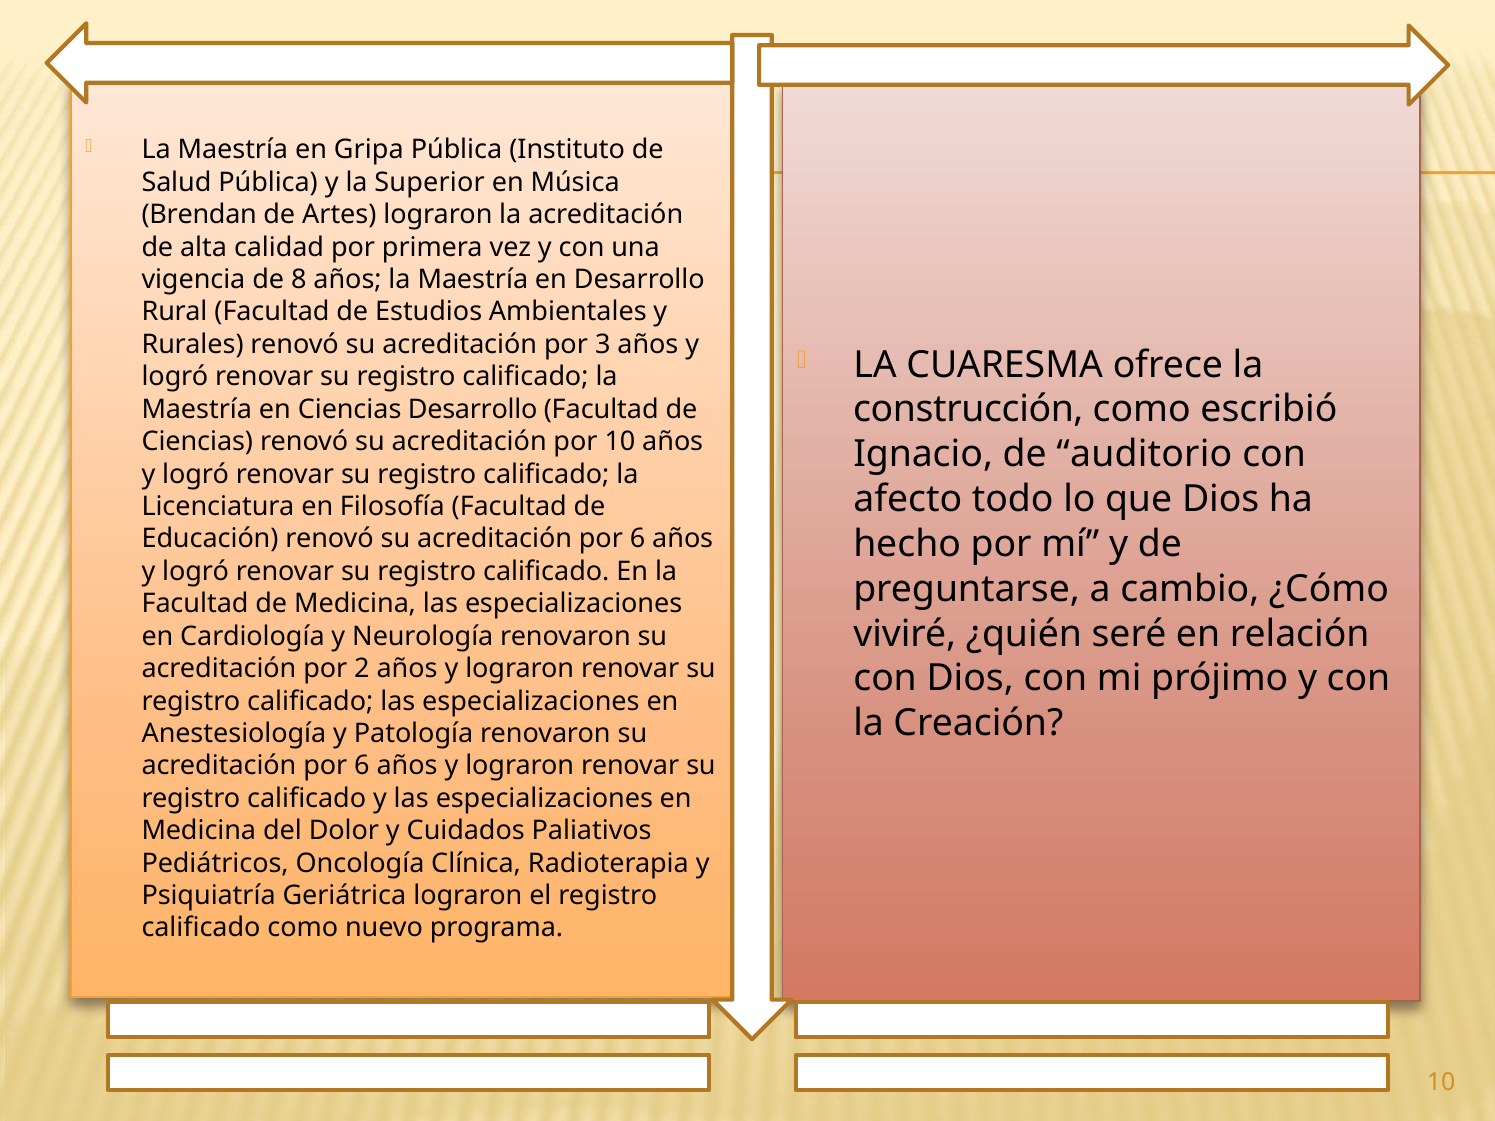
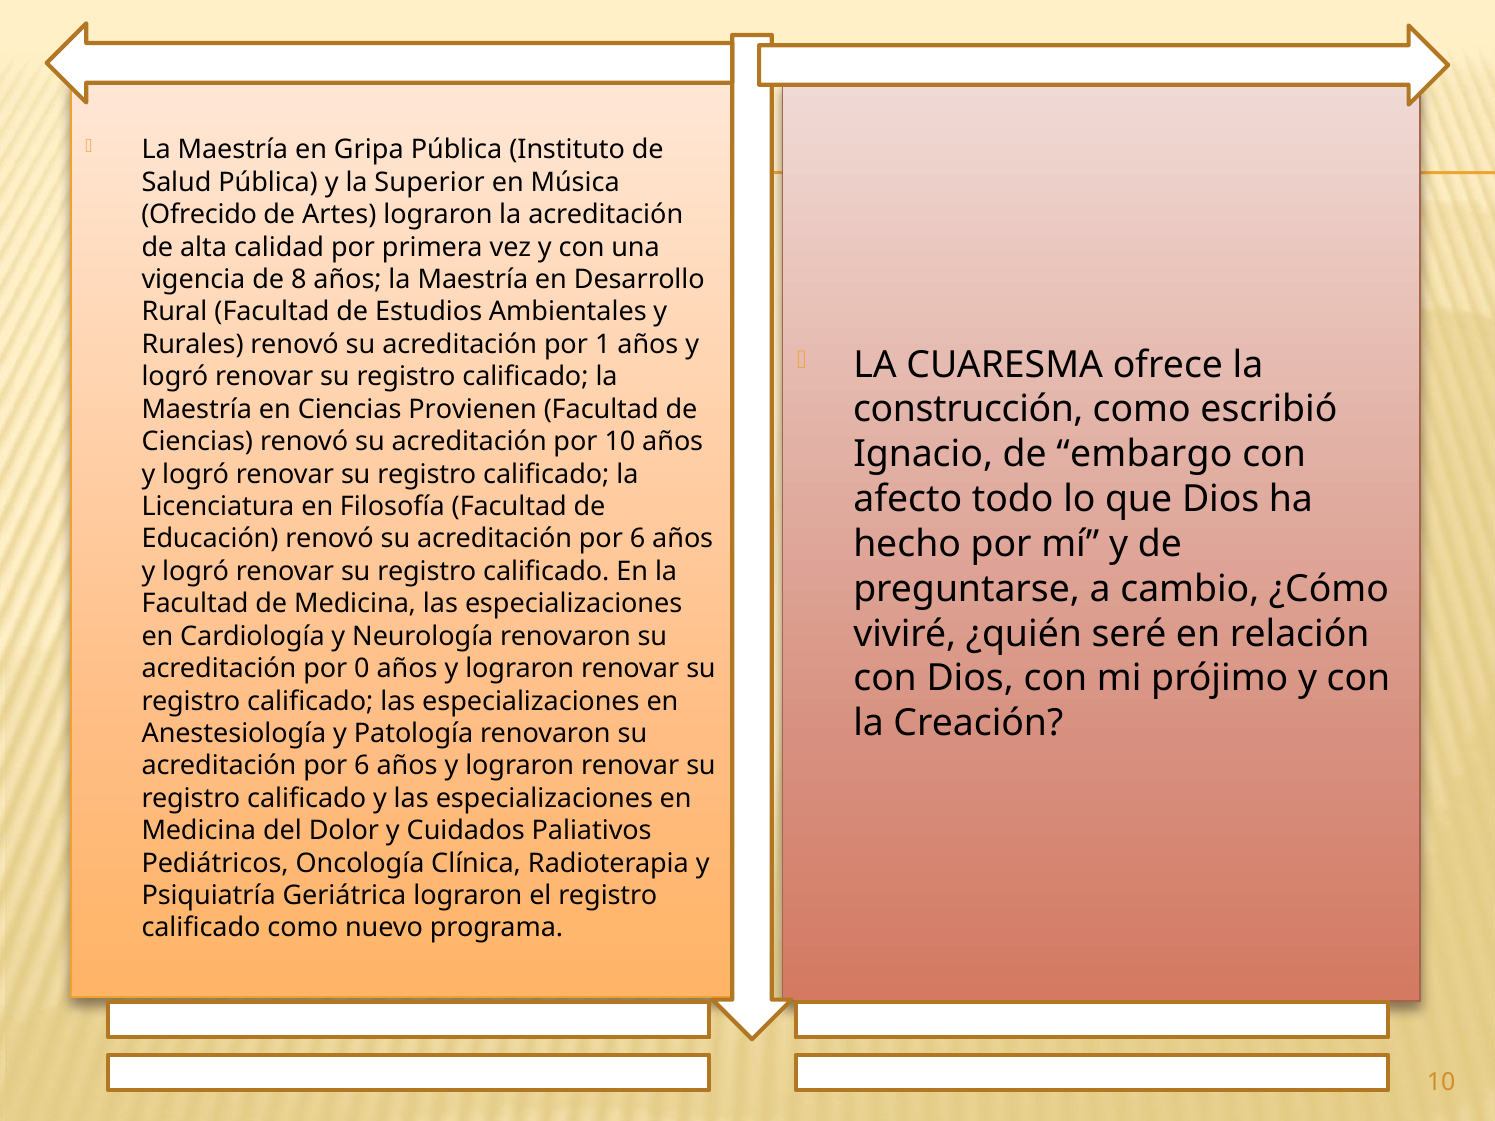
Brendan: Brendan -> Ofrecido
3: 3 -> 1
Ciencias Desarrollo: Desarrollo -> Provienen
auditorio: auditorio -> embargo
2: 2 -> 0
